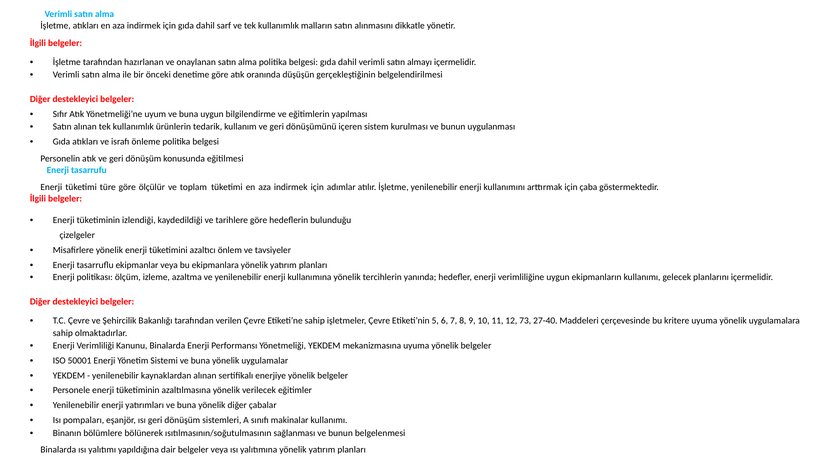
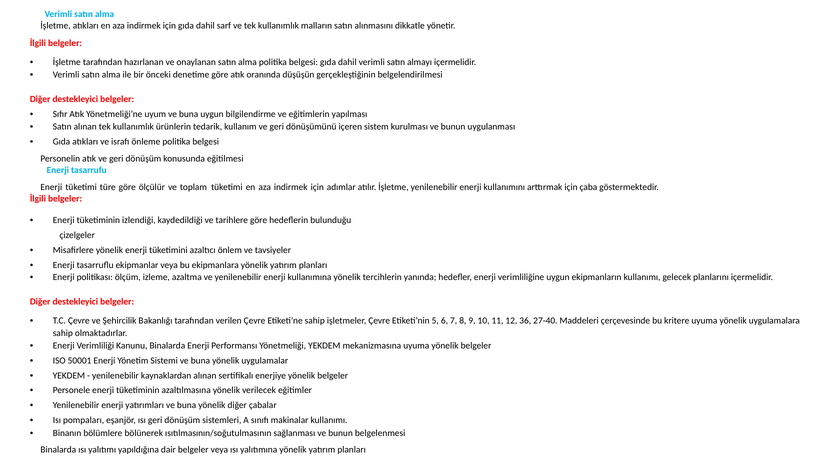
73: 73 -> 36
